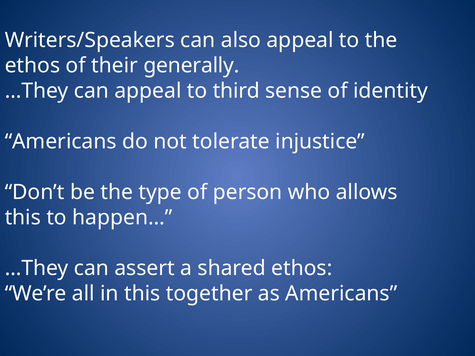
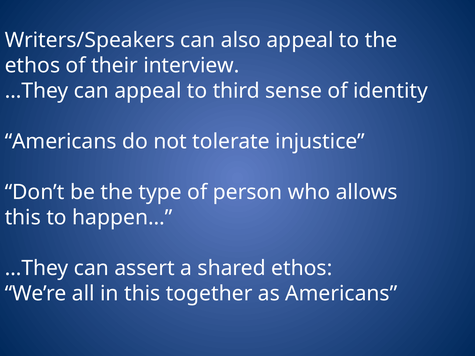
generally: generally -> interview
